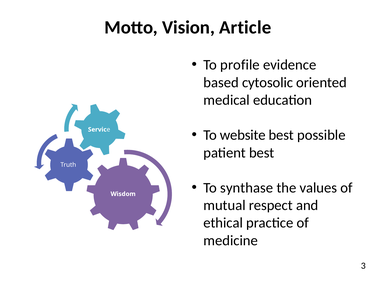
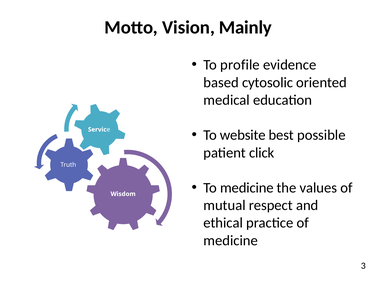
Article: Article -> Mainly
patient best: best -> click
To synthase: synthase -> medicine
